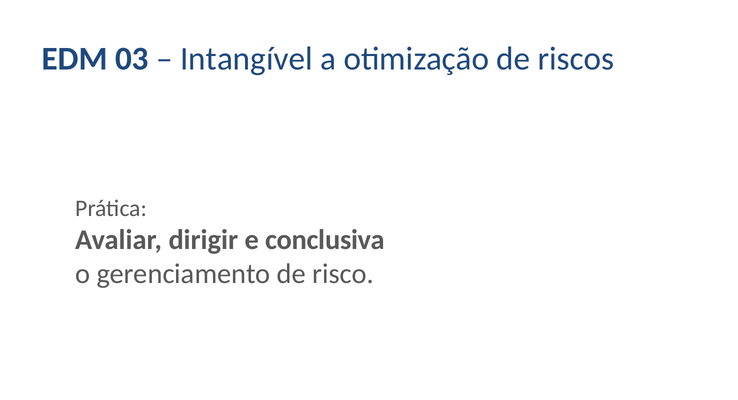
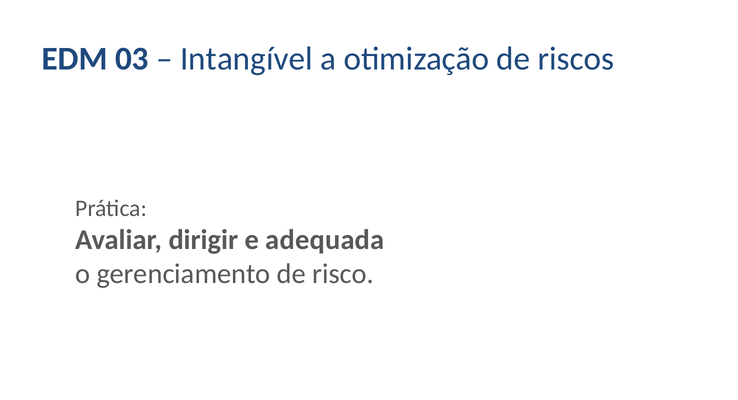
conclusiva: conclusiva -> adequada
